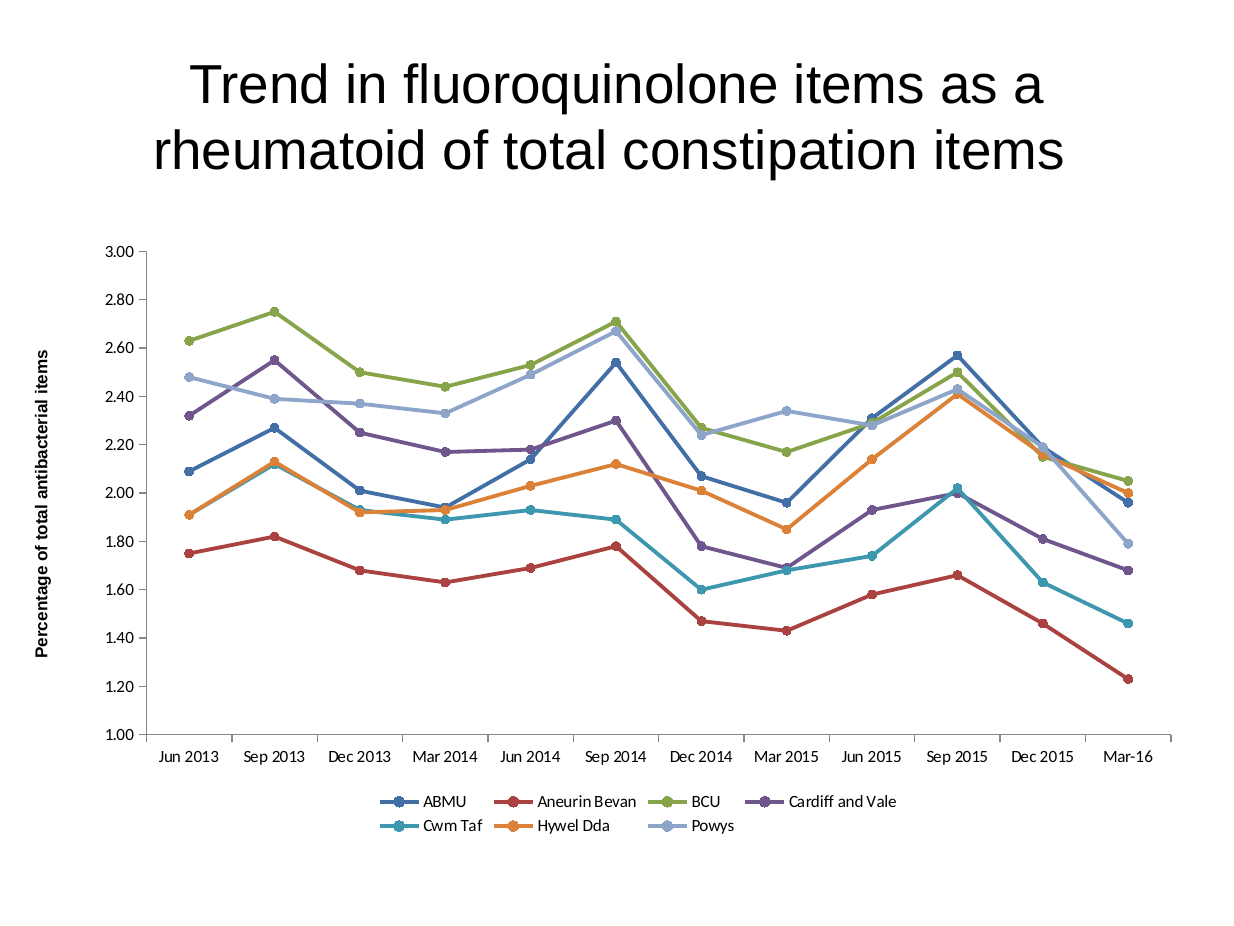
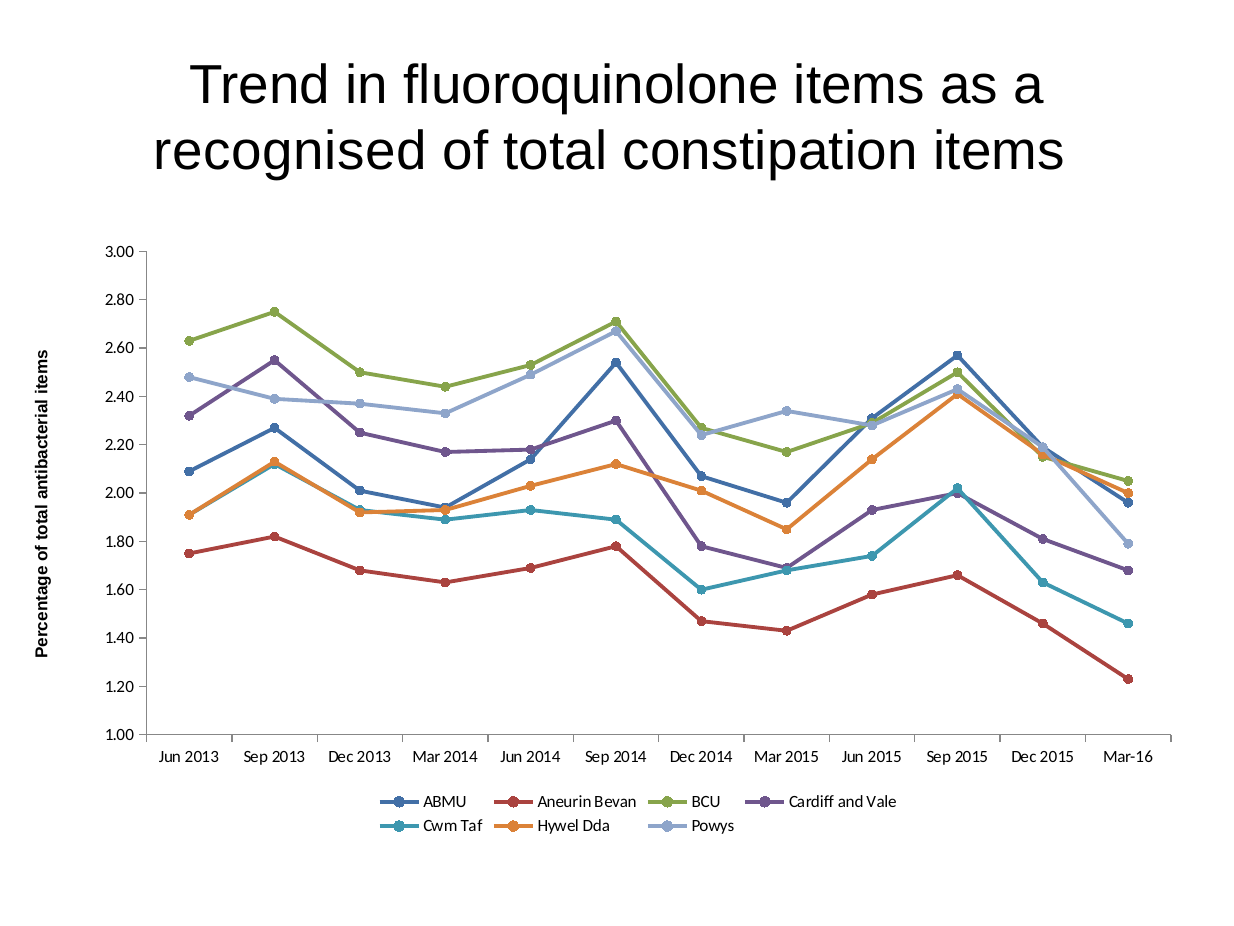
rheumatoid: rheumatoid -> recognised
